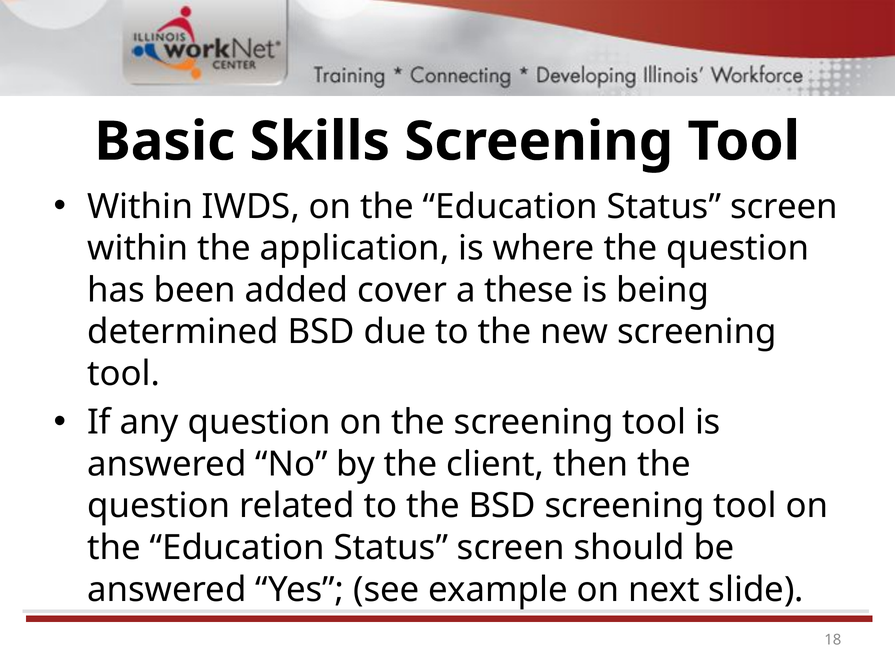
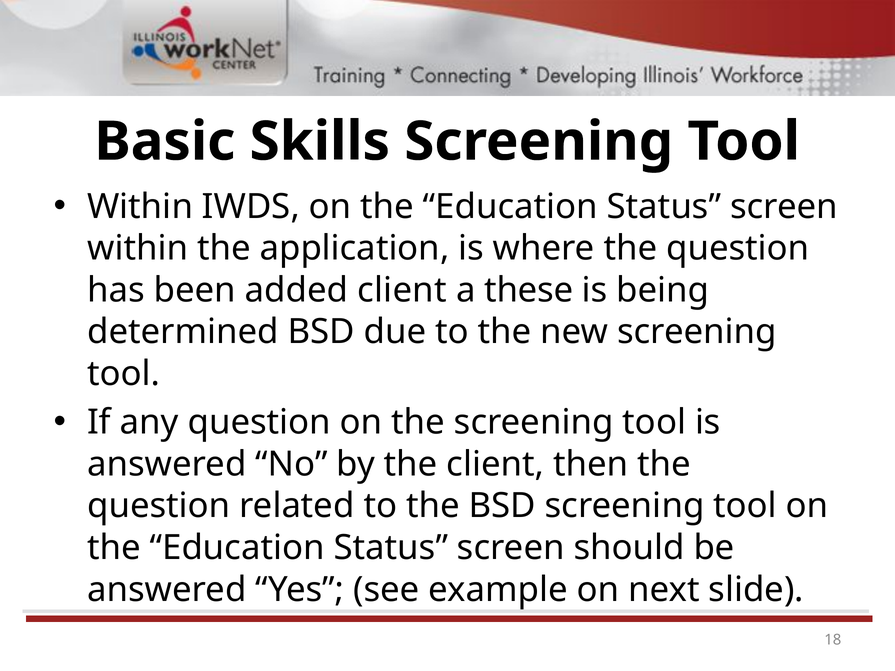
added cover: cover -> client
